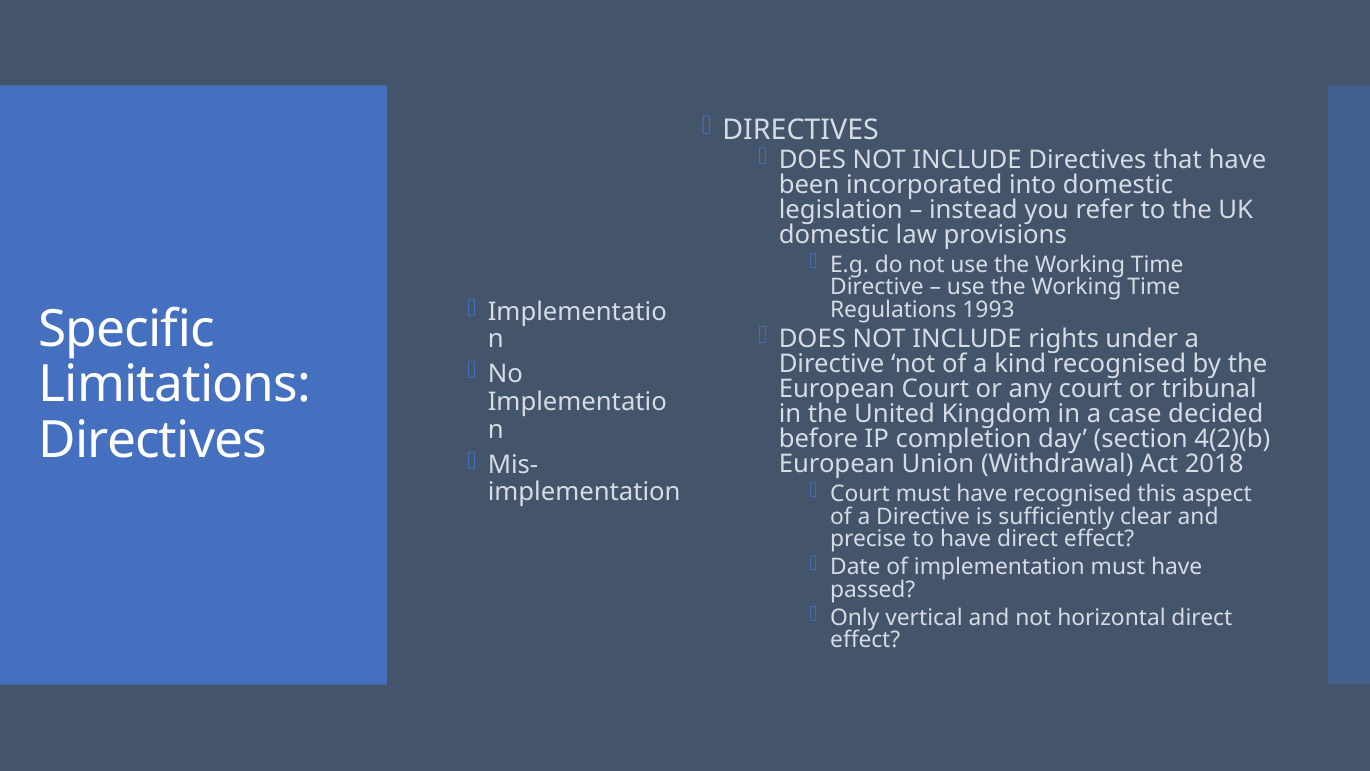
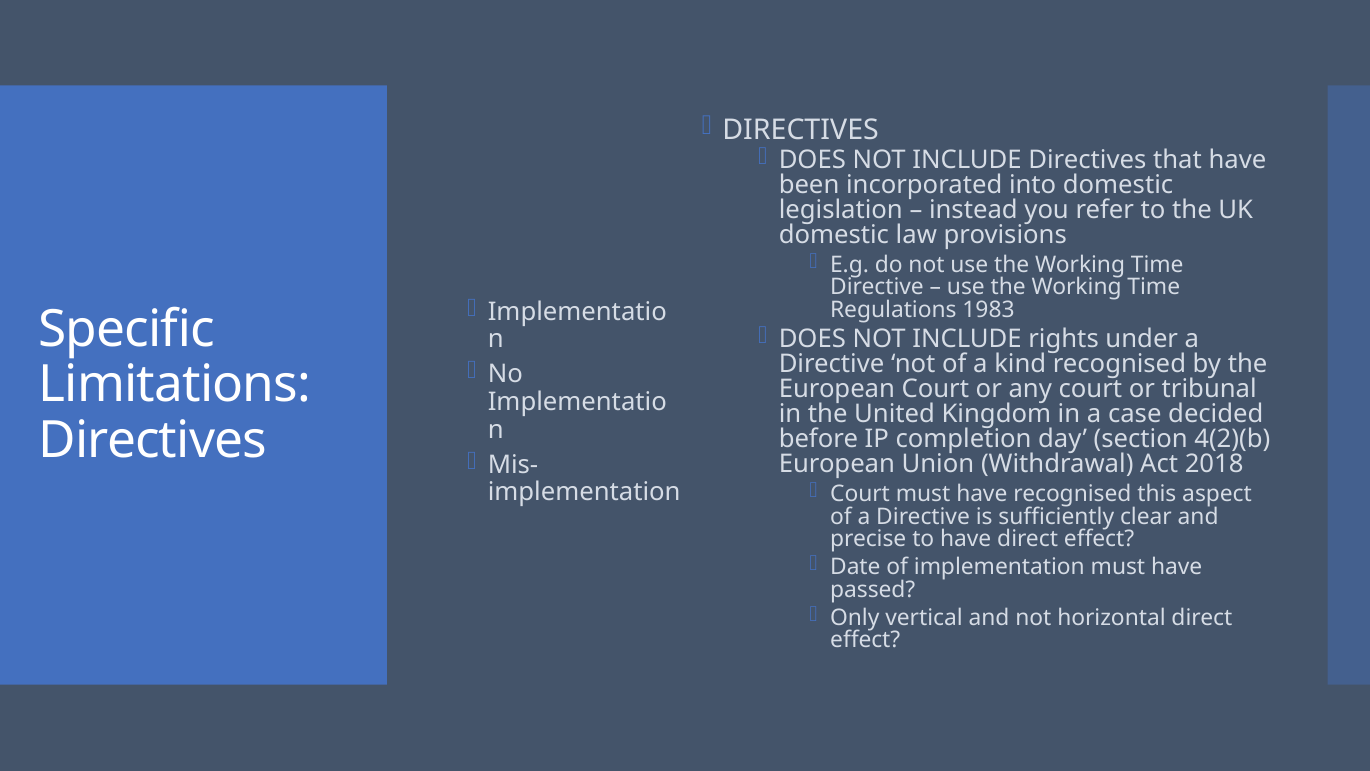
1993: 1993 -> 1983
